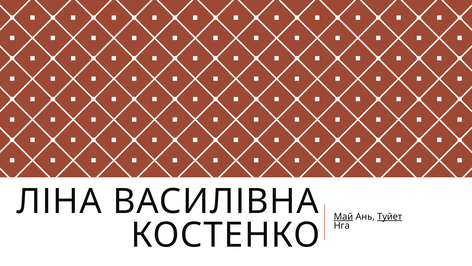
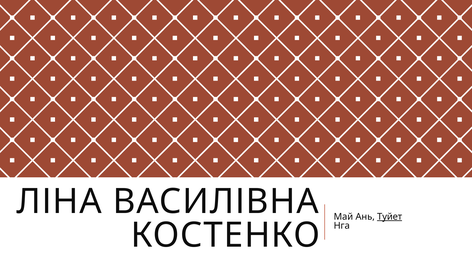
Май underline: present -> none
